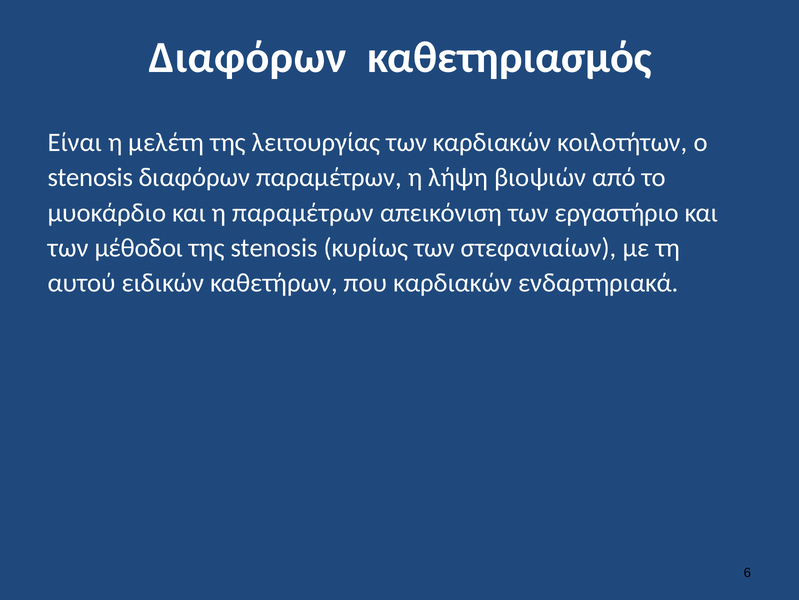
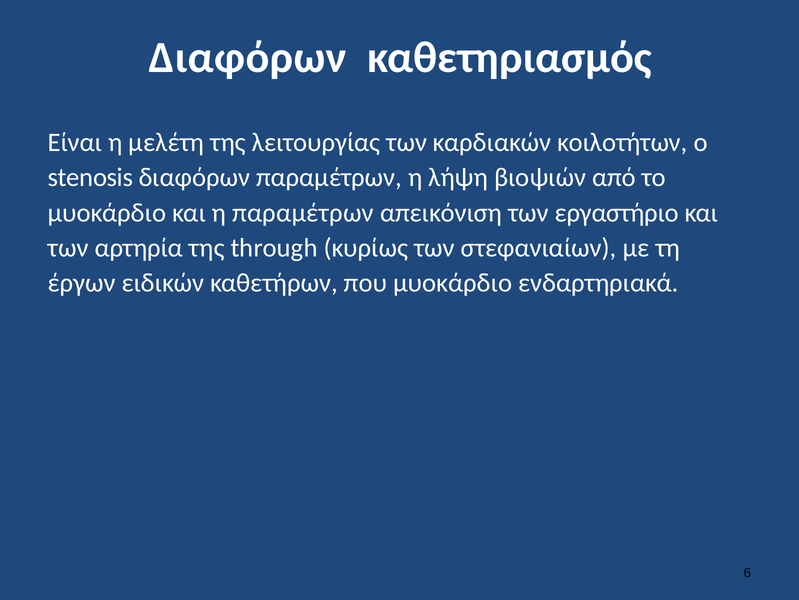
μέθοδοι: μέθοδοι -> αρτηρία
της stenosis: stenosis -> through
αυτού: αυτού -> έργων
που καρδιακών: καρδιακών -> μυοκάρδιο
